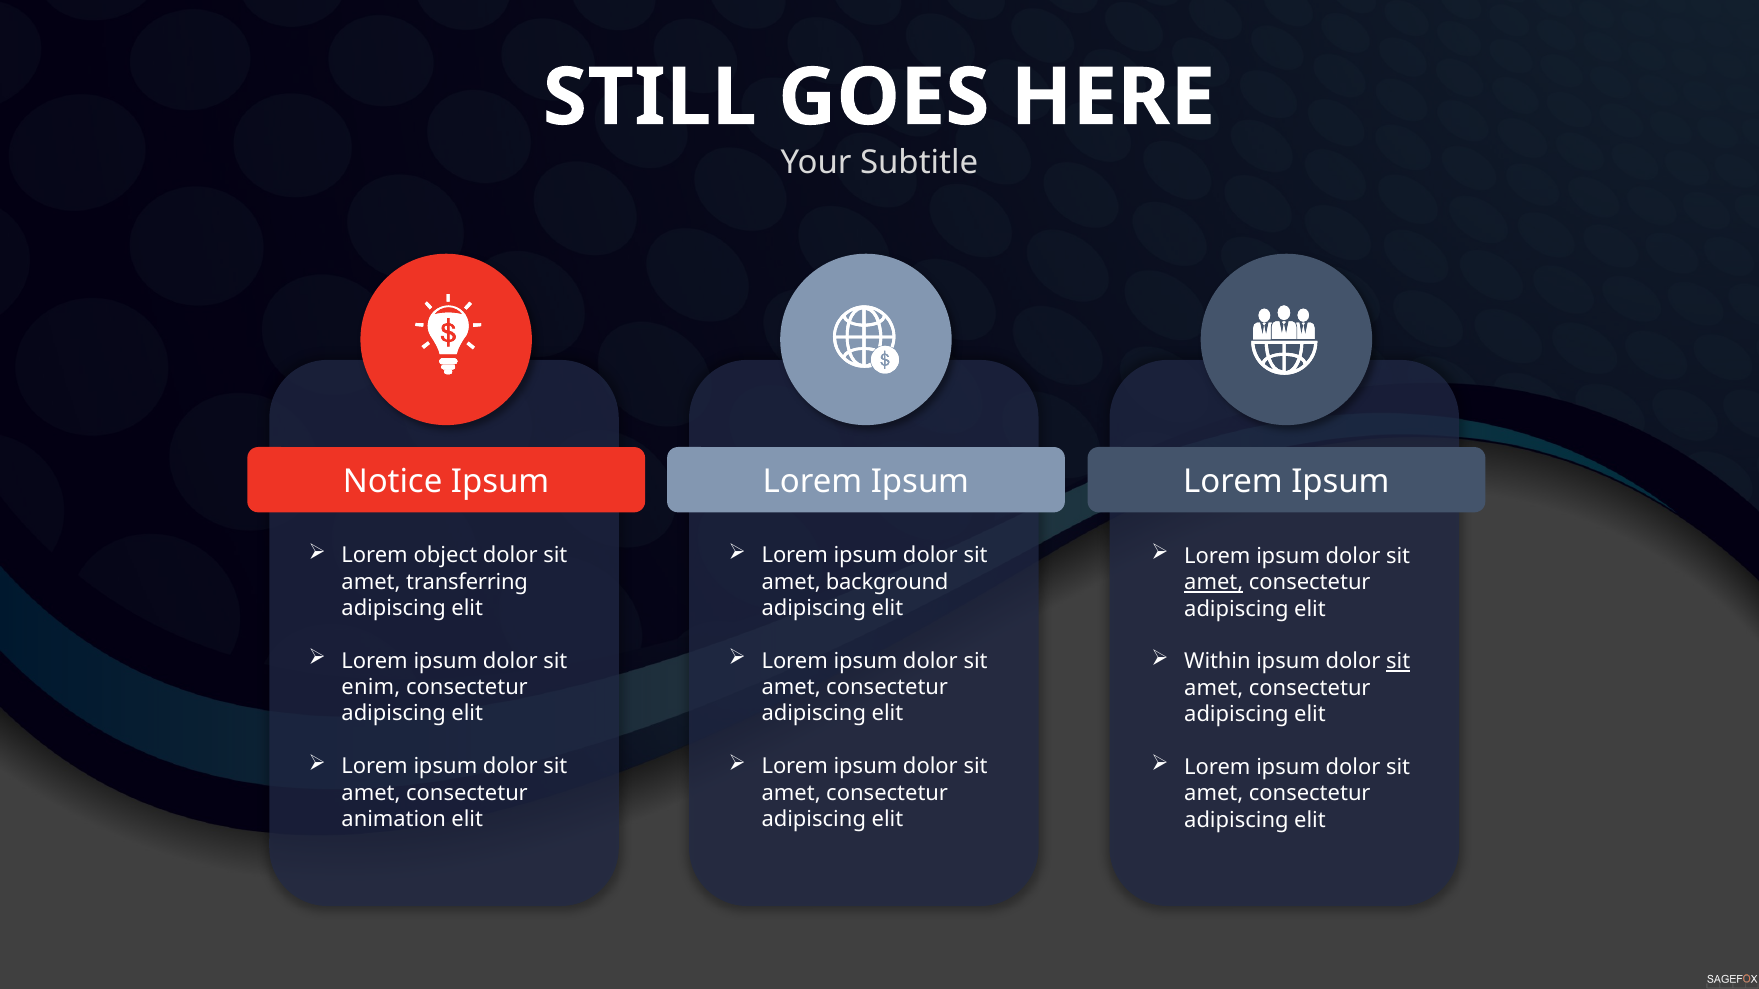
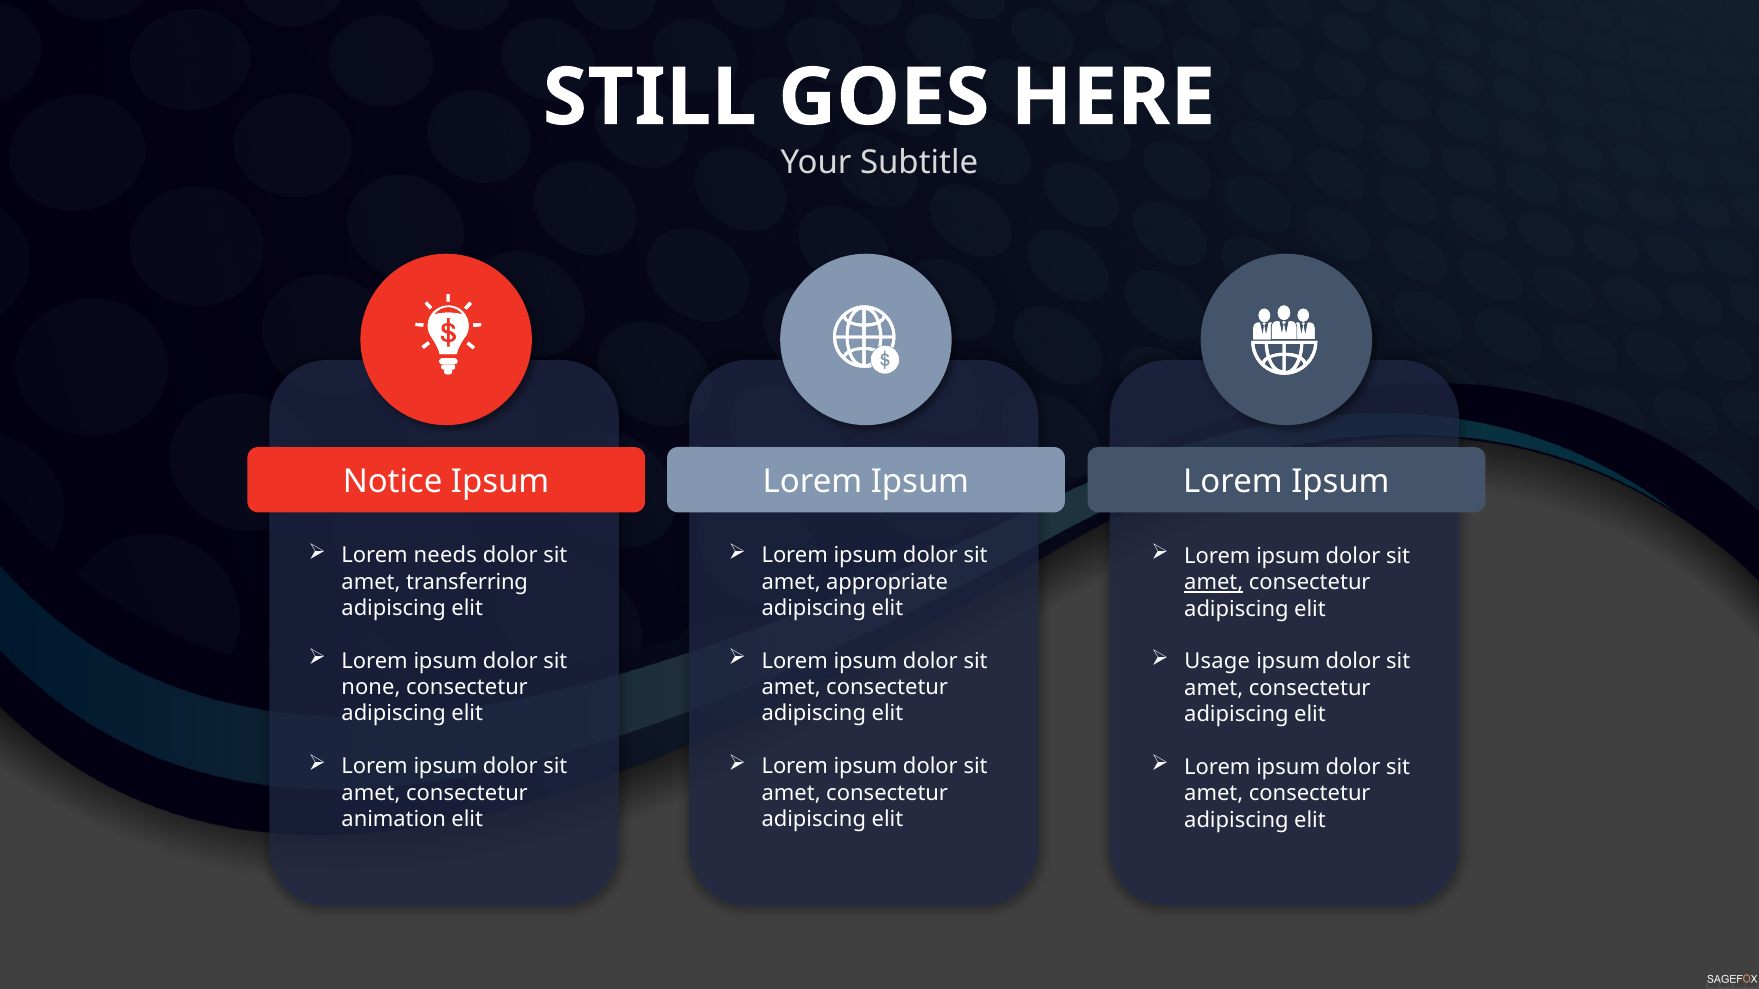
object: object -> needs
background: background -> appropriate
Within: Within -> Usage
sit at (1398, 662) underline: present -> none
enim: enim -> none
